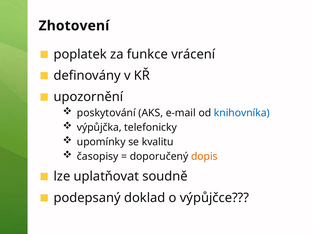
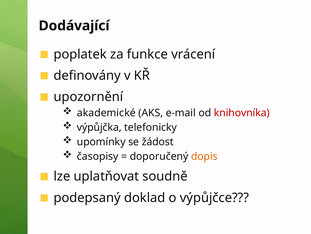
Zhotovení: Zhotovení -> Dodávající
poskytování: poskytování -> akademické
knihovníka colour: blue -> red
kvalitu: kvalitu -> žádost
